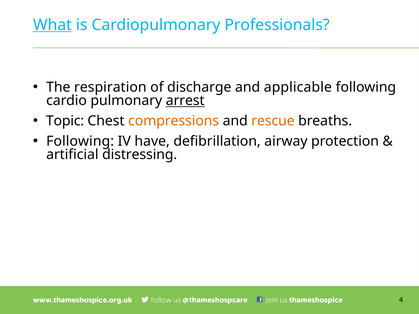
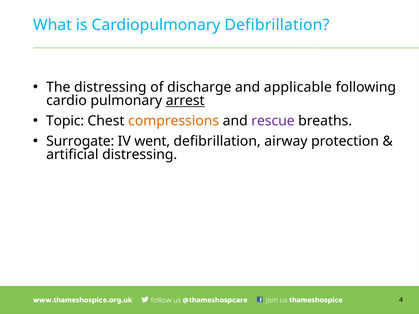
What underline: present -> none
Cardiopulmonary Professionals: Professionals -> Defibrillation
The respiration: respiration -> distressing
rescue colour: orange -> purple
Following at (80, 141): Following -> Surrogate
have: have -> went
